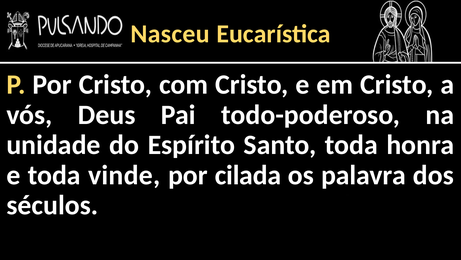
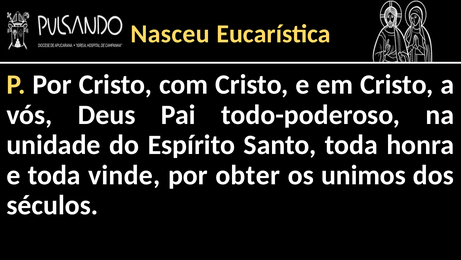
cilada: cilada -> obter
palavra: palavra -> unimos
